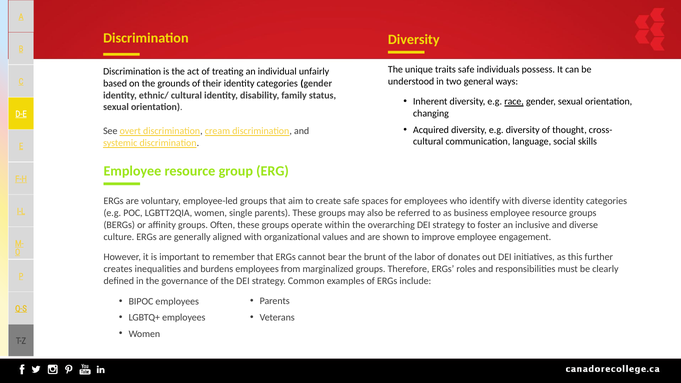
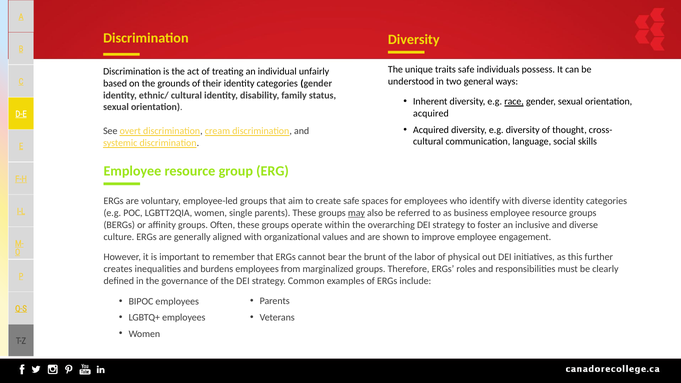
changing at (431, 114): changing -> acquired
may underline: none -> present
donates: donates -> physical
